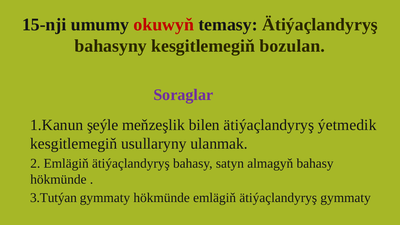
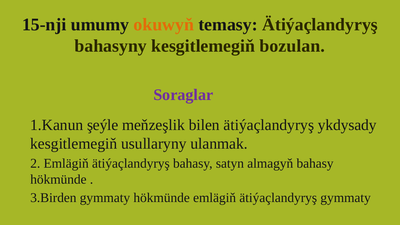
okuwyň colour: red -> orange
ýetmedik: ýetmedik -> ykdysady
3.Tutýan: 3.Tutýan -> 3.Birden
